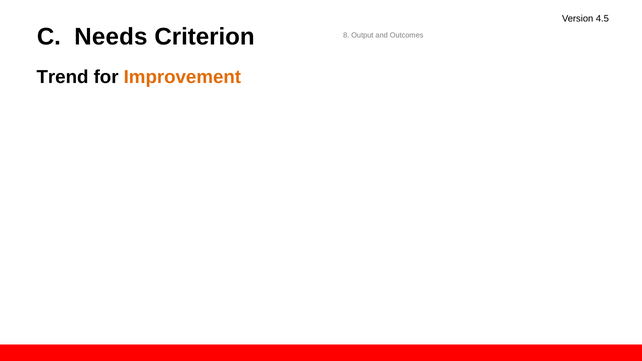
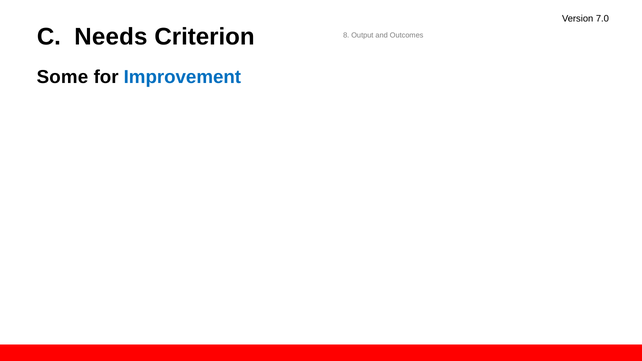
4.5: 4.5 -> 7.0
Trend: Trend -> Some
Improvement colour: orange -> blue
